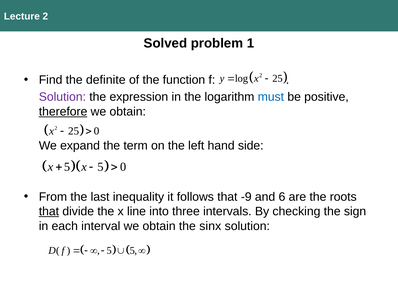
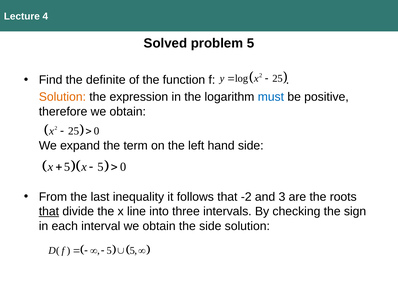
Lecture 2: 2 -> 4
problem 1: 1 -> 5
Solution at (62, 97) colour: purple -> orange
therefore underline: present -> none
-9: -9 -> -2
6: 6 -> 3
the sinx: sinx -> side
